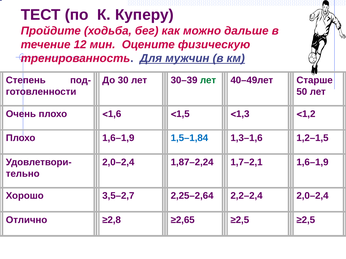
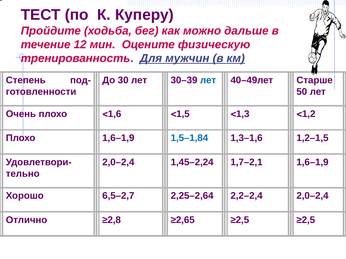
лет at (208, 80) colour: green -> blue
1,87–2,24: 1,87–2,24 -> 1,45–2,24
3,5–2,7: 3,5–2,7 -> 6,5–2,7
